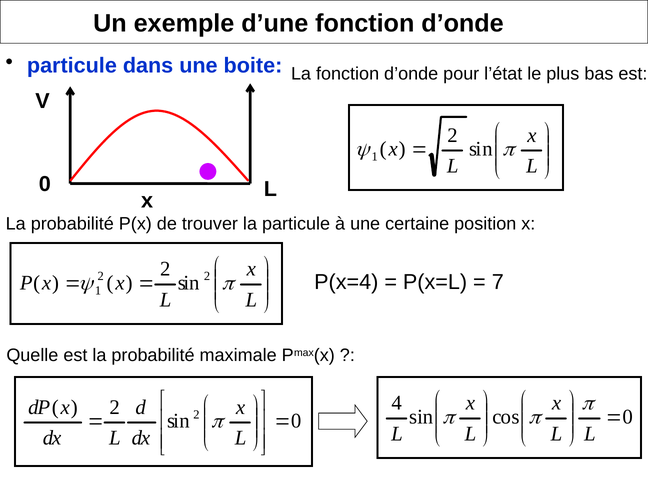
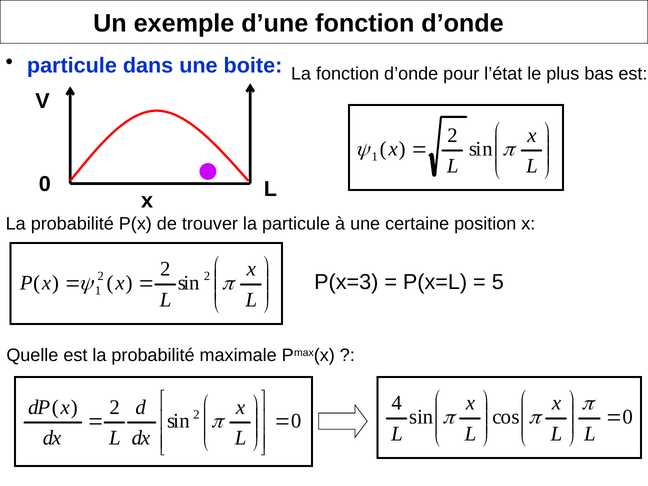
P(x=4: P(x=4 -> P(x=3
7: 7 -> 5
